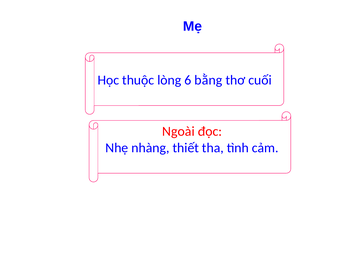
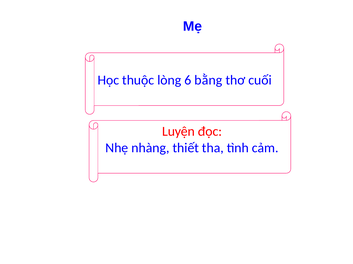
Ngoài: Ngoài -> Luyện
